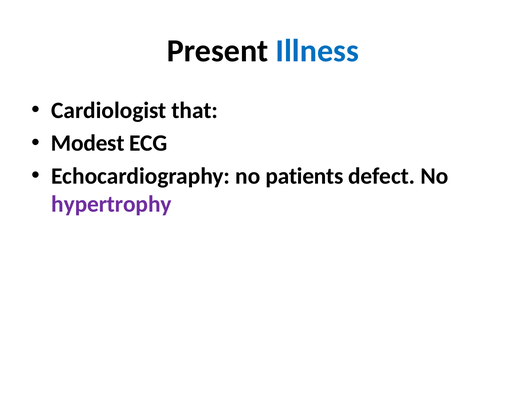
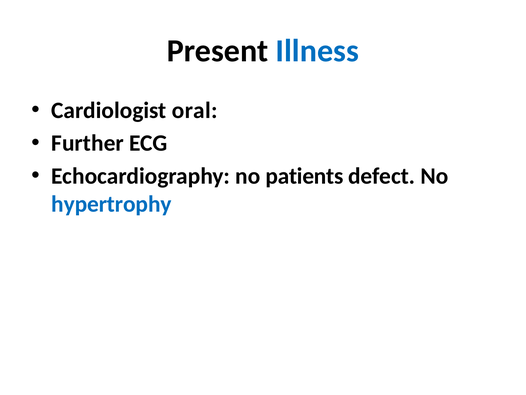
that: that -> oral
Modest: Modest -> Further
hypertrophy colour: purple -> blue
